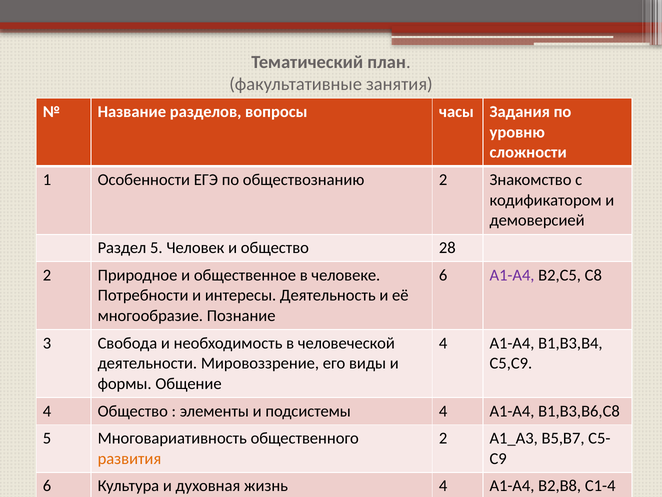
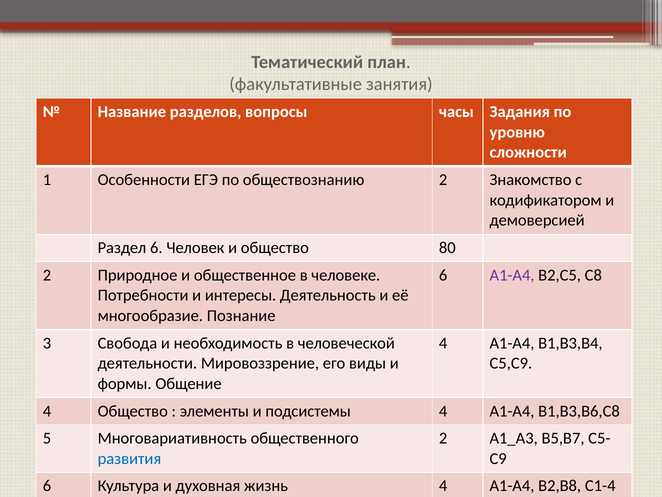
Раздел 5: 5 -> 6
28: 28 -> 80
развития colour: orange -> blue
